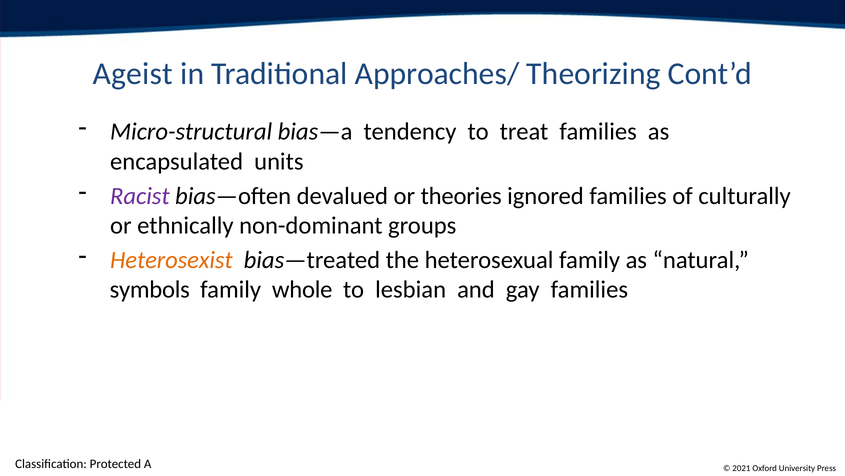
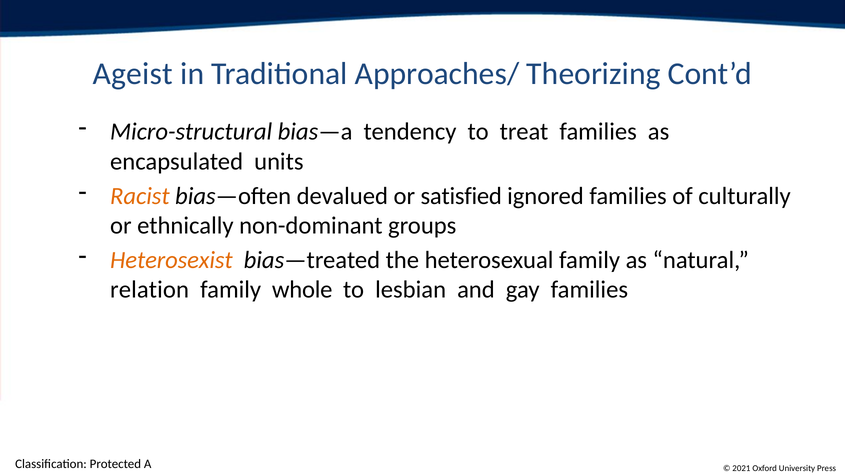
Racist colour: purple -> orange
theories: theories -> satisfied
symbols: symbols -> relation
